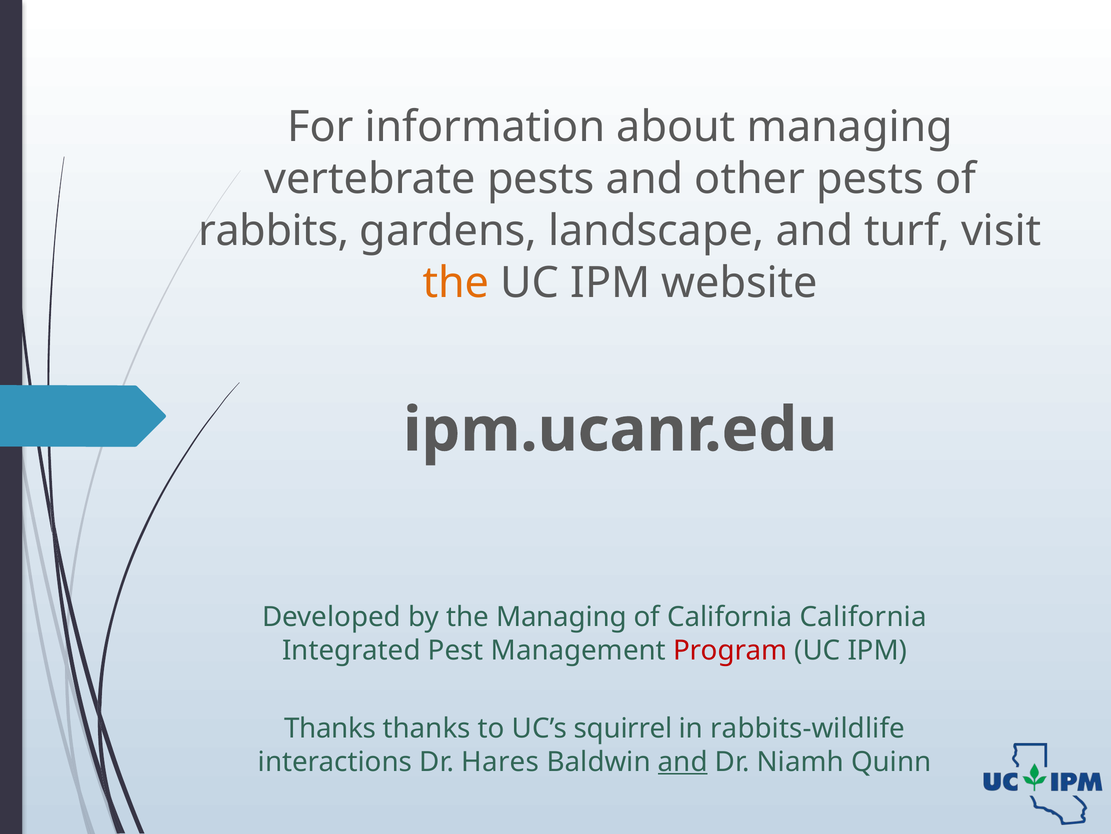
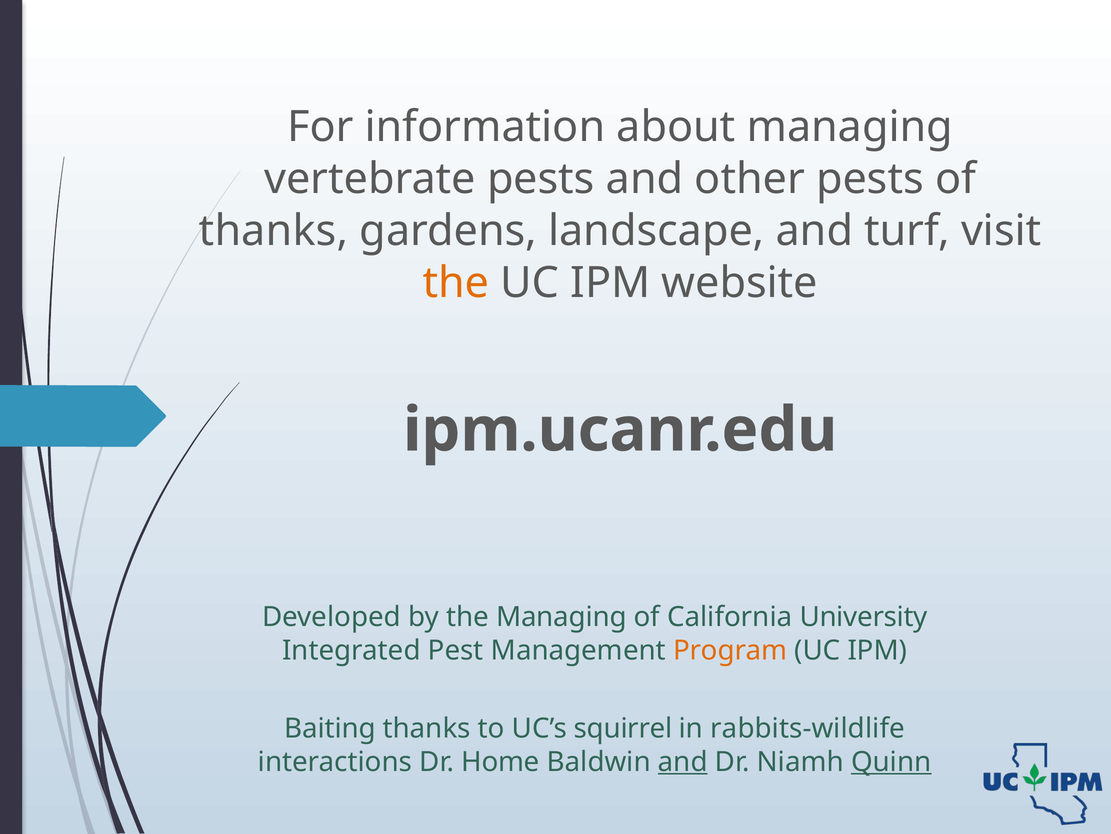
rabbits at (274, 231): rabbits -> thanks
California California: California -> University
Program colour: red -> orange
Thanks at (330, 728): Thanks -> Baiting
Hares: Hares -> Home
Quinn underline: none -> present
